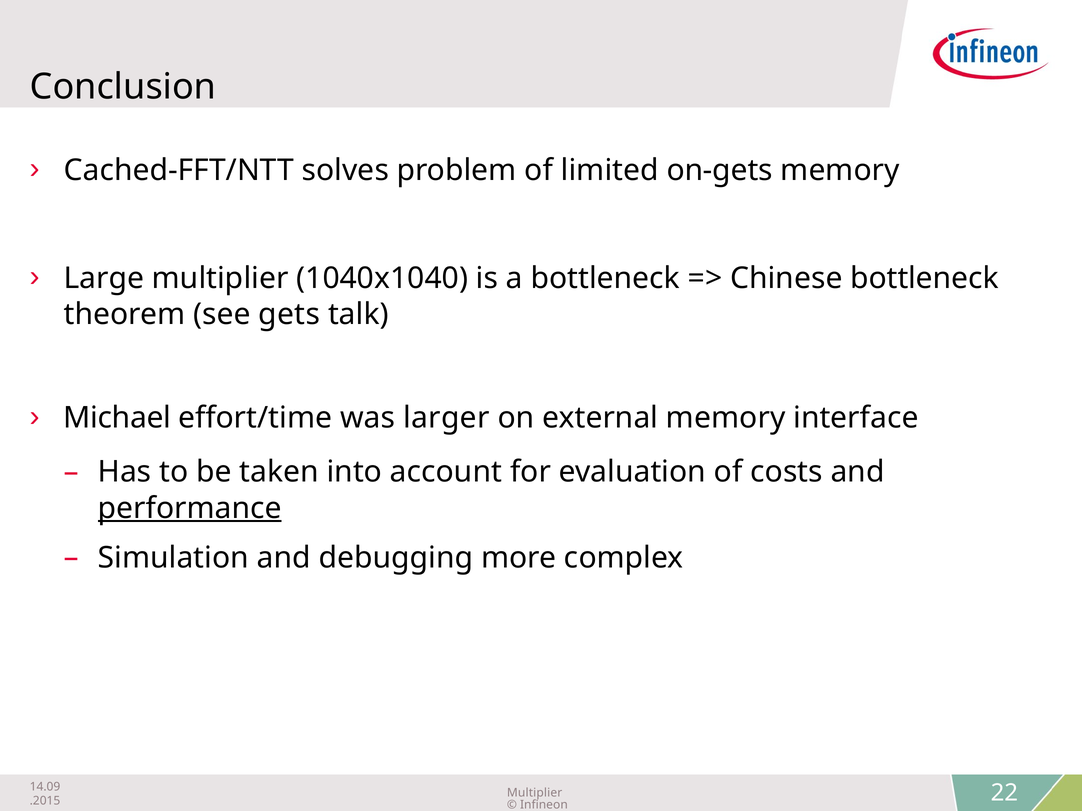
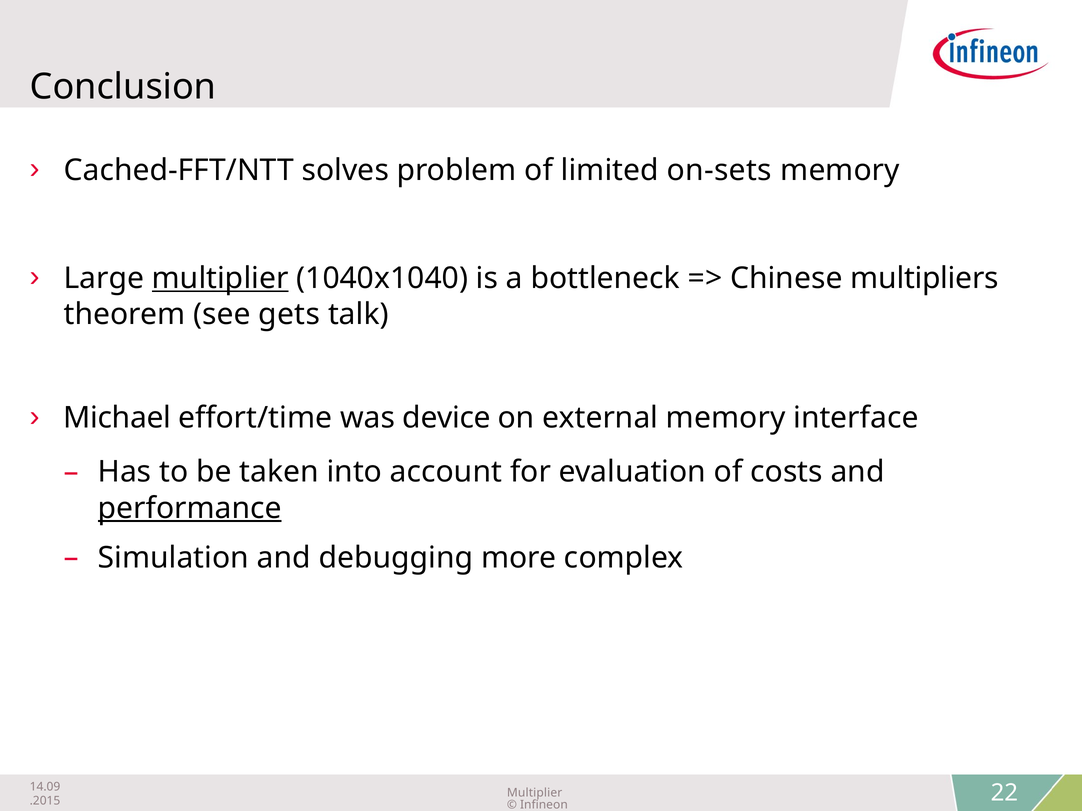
on-gets: on-gets -> on-sets
multiplier at (220, 278) underline: none -> present
Chinese bottleneck: bottleneck -> multipliers
larger: larger -> device
